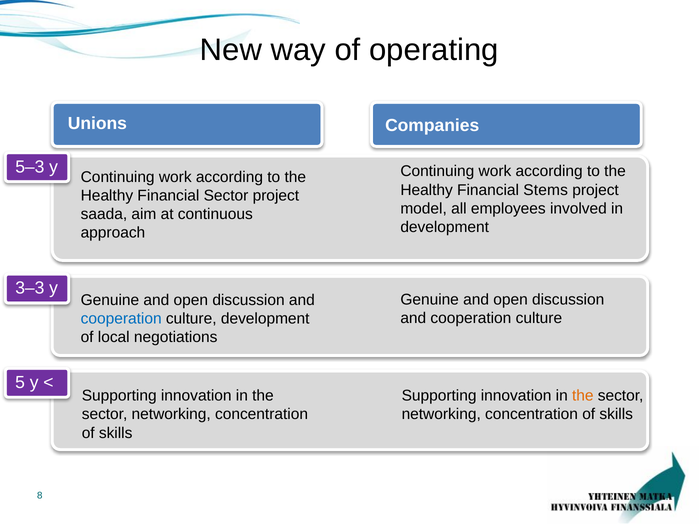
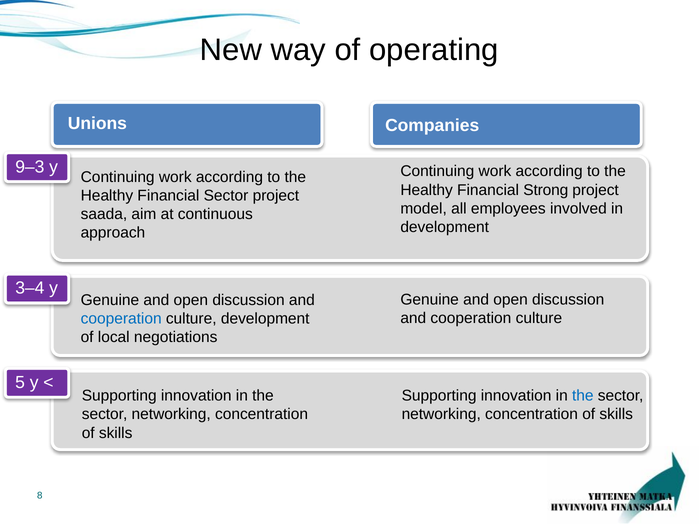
5–3: 5–3 -> 9–3
Stems: Stems -> Strong
3–3: 3–3 -> 3–4
the at (583, 396) colour: orange -> blue
